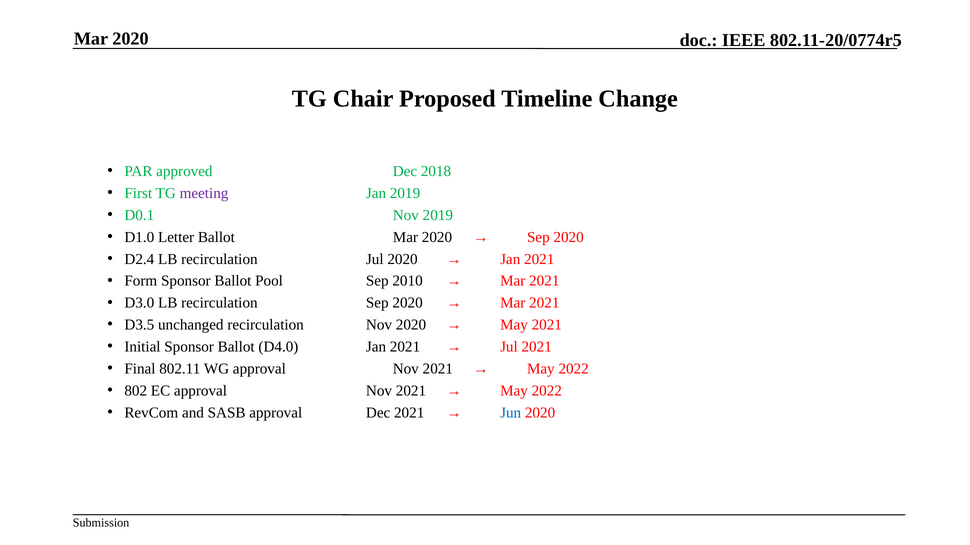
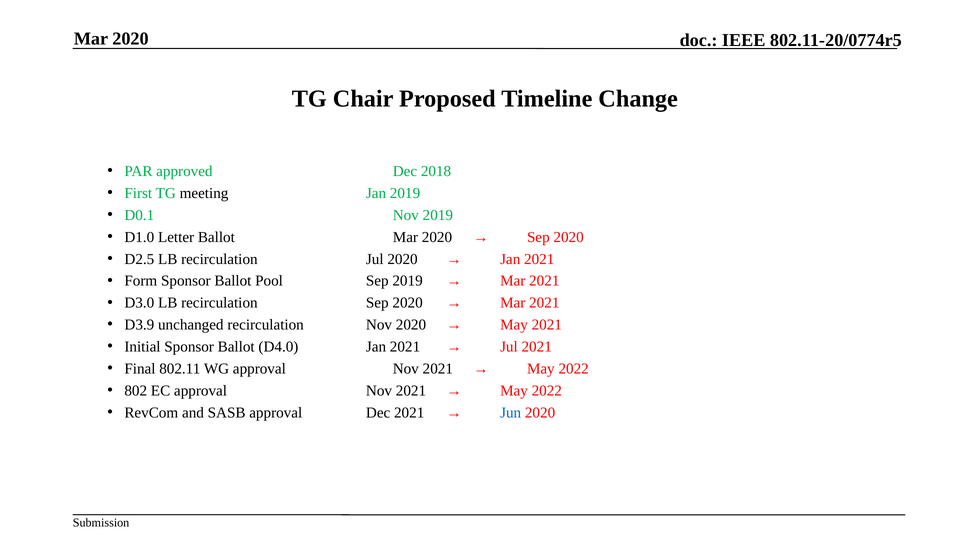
meeting colour: purple -> black
D2.4: D2.4 -> D2.5
Sep 2010: 2010 -> 2019
D3.5: D3.5 -> D3.9
